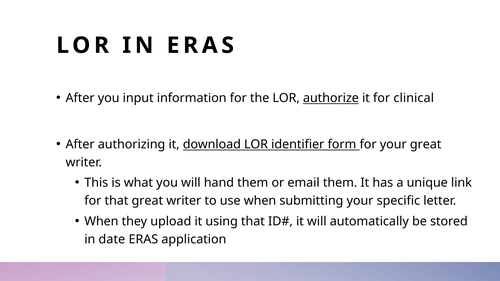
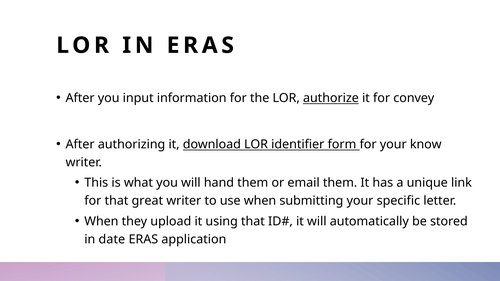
clinical: clinical -> convey
your great: great -> know
